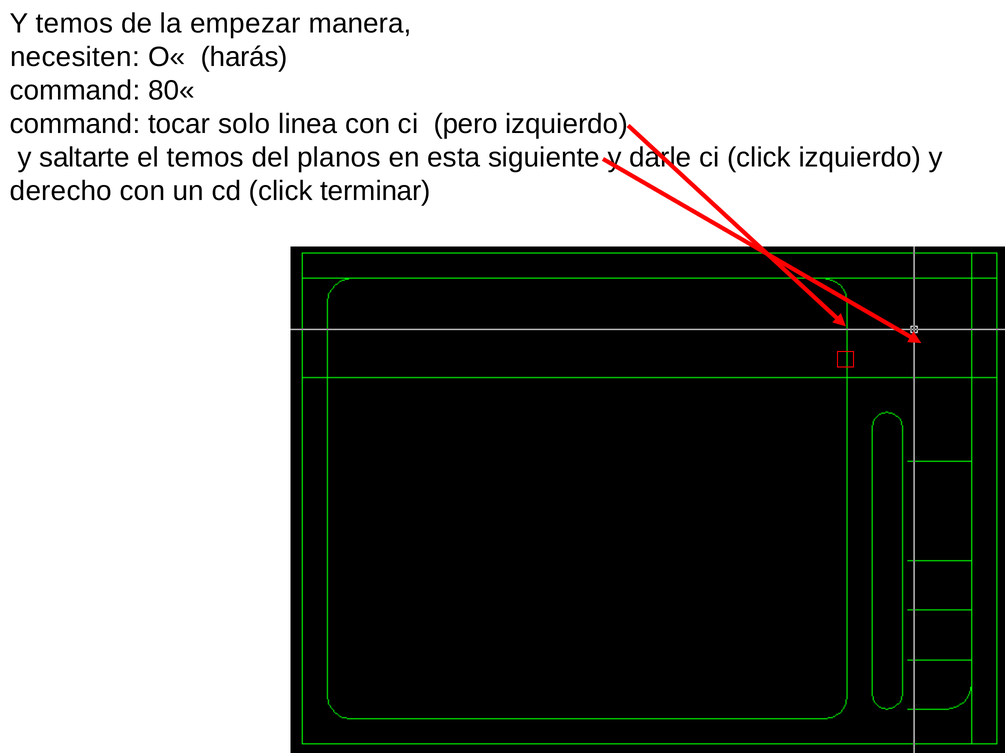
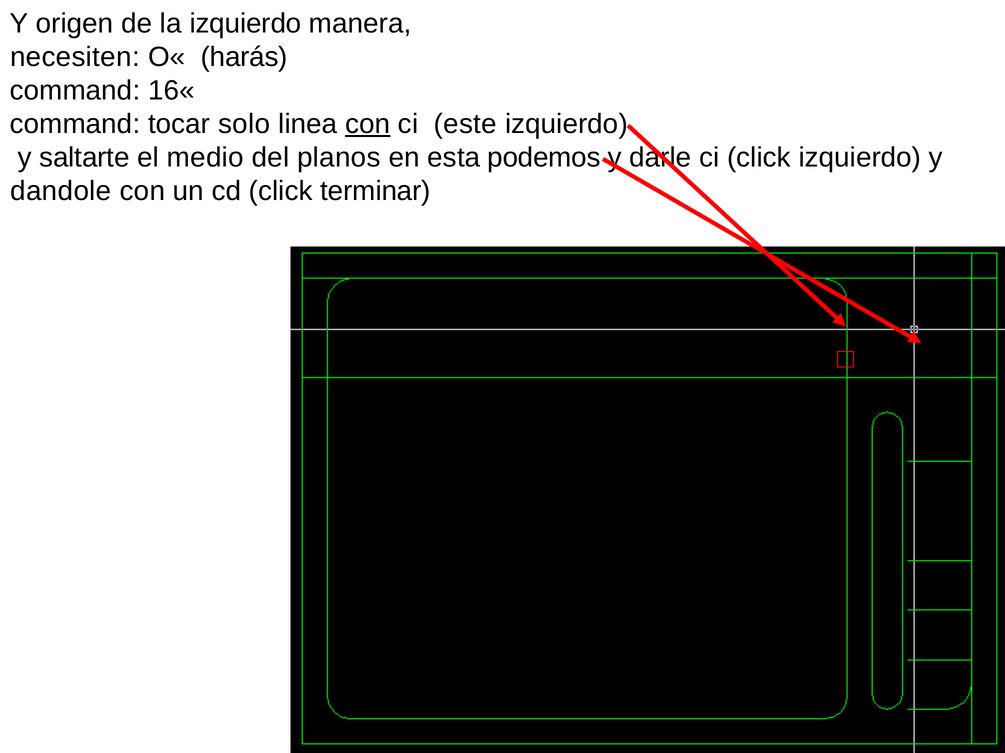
Y temos: temos -> origen
la empezar: empezar -> izquierdo
80«: 80« -> 16«
con at (368, 124) underline: none -> present
pero: pero -> este
el temos: temos -> medio
siguiente: siguiente -> podemos
derecho: derecho -> dandole
